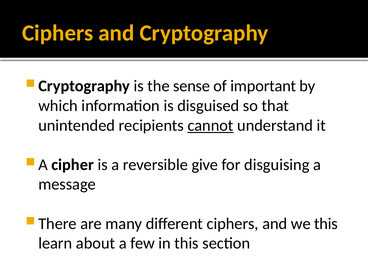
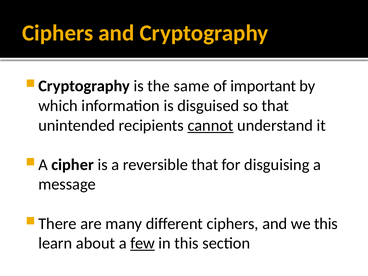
sense: sense -> same
reversible give: give -> that
few underline: none -> present
